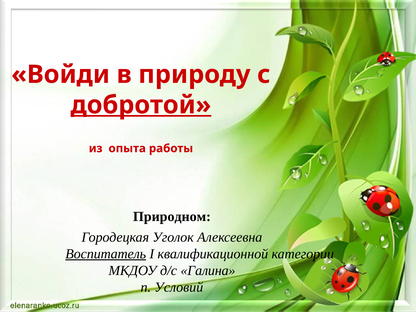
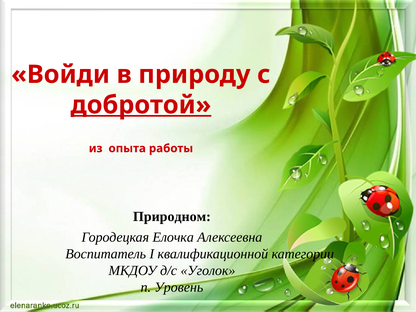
Уголок: Уголок -> Елочка
Воспитатель underline: present -> none
Галина: Галина -> Уголок
Условий: Условий -> Уровень
